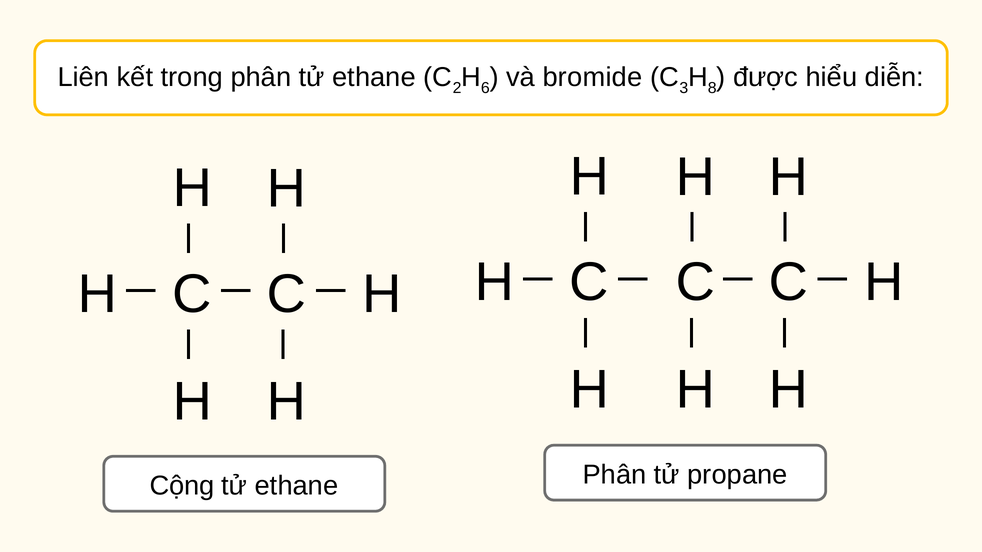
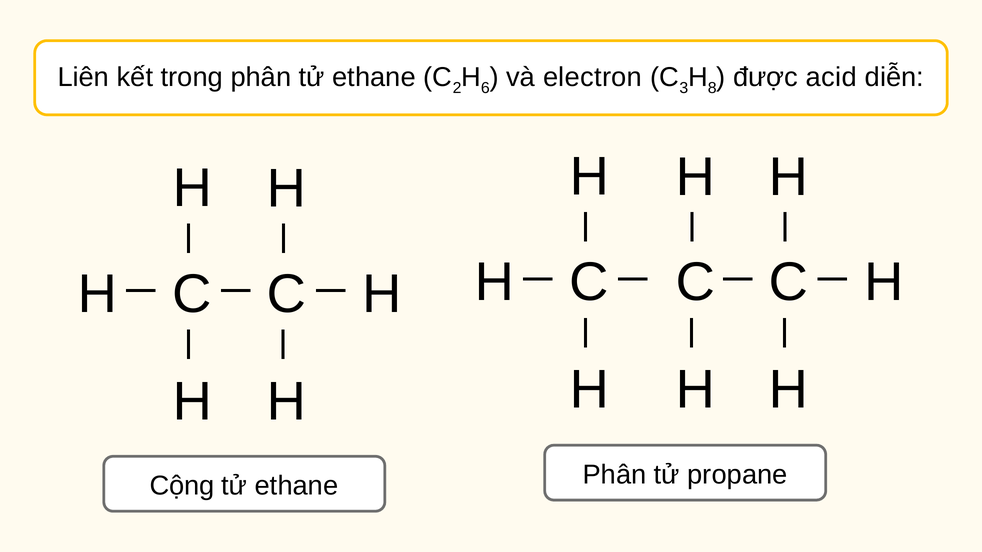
bromide: bromide -> electron
hiểu: hiểu -> acid
